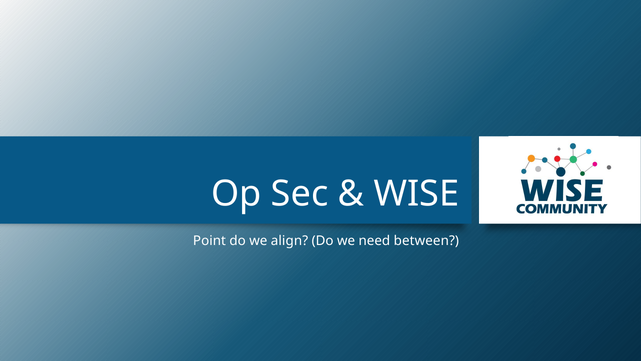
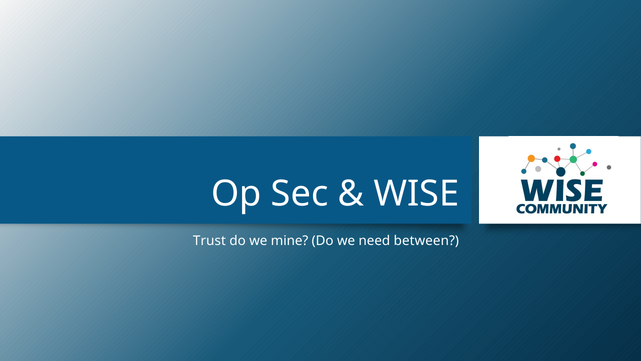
Point: Point -> Trust
align: align -> mine
